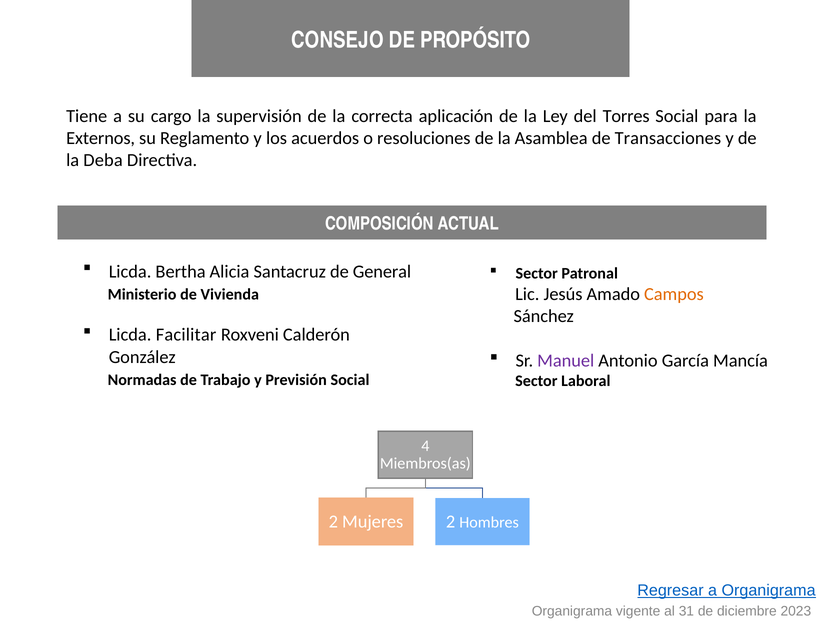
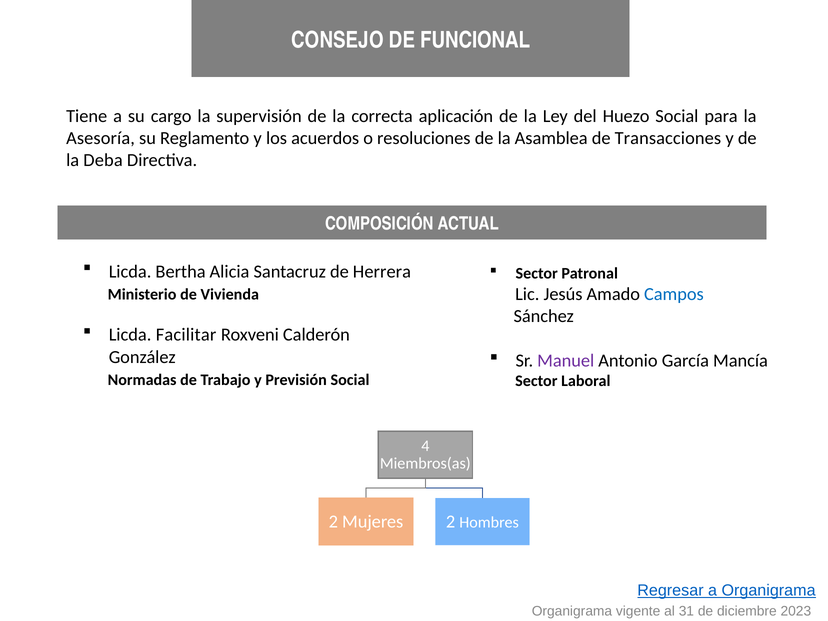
PROPÓSITO: PROPÓSITO -> FUNCIONAL
Torres: Torres -> Huezo
Externos: Externos -> Asesoría
General: General -> Herrera
Campos colour: orange -> blue
